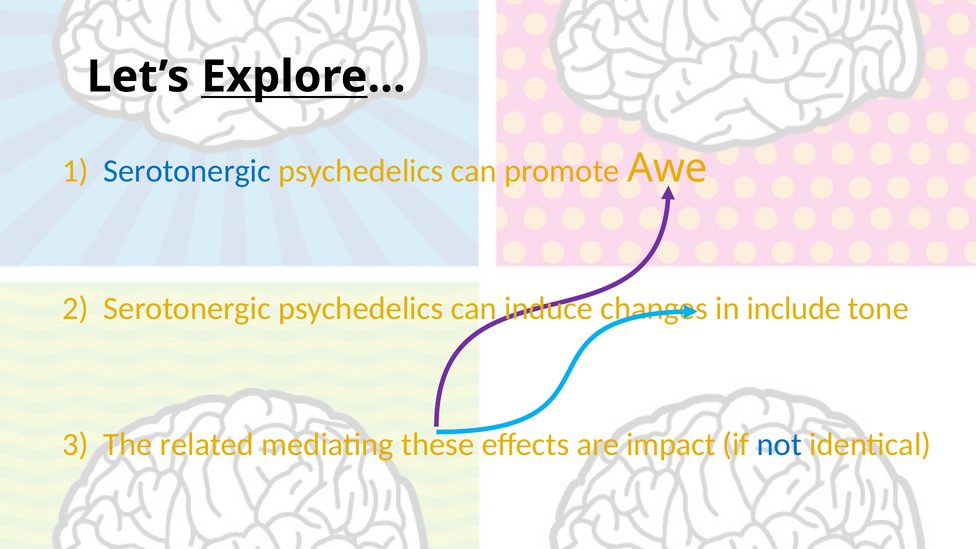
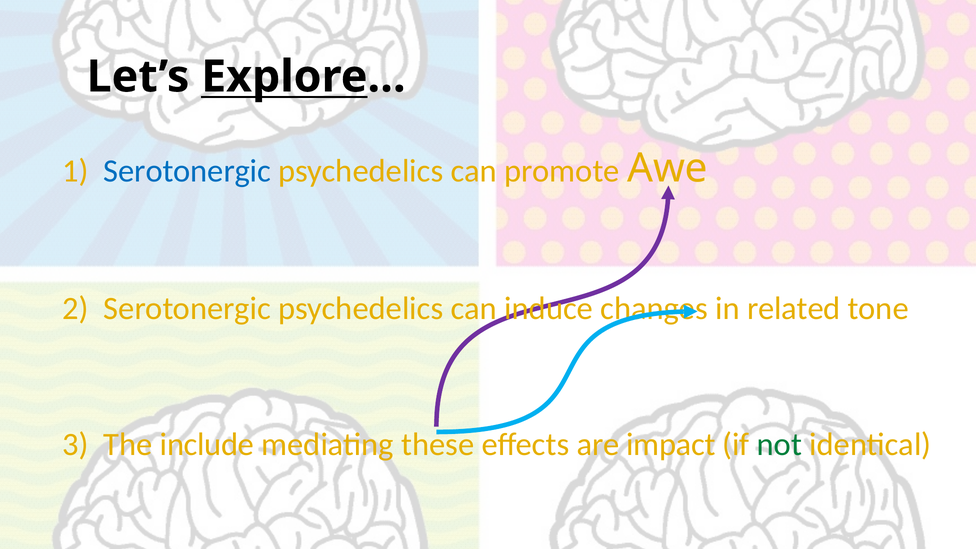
include: include -> related
related: related -> include
not colour: blue -> green
